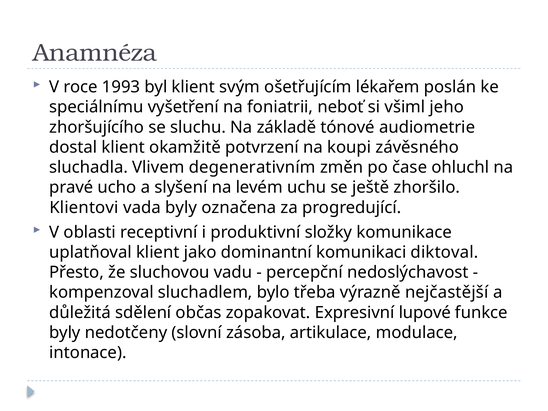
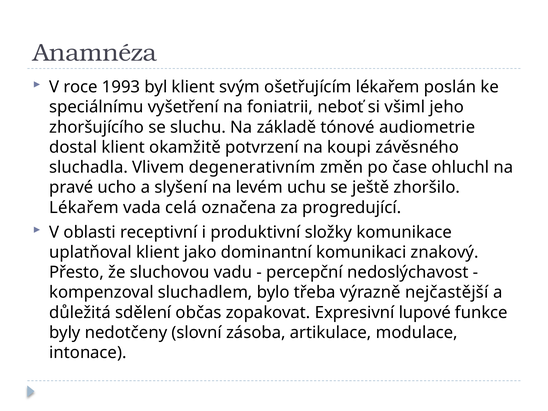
Klientovi at (84, 208): Klientovi -> Lékařem
vada byly: byly -> celá
diktoval: diktoval -> znakový
